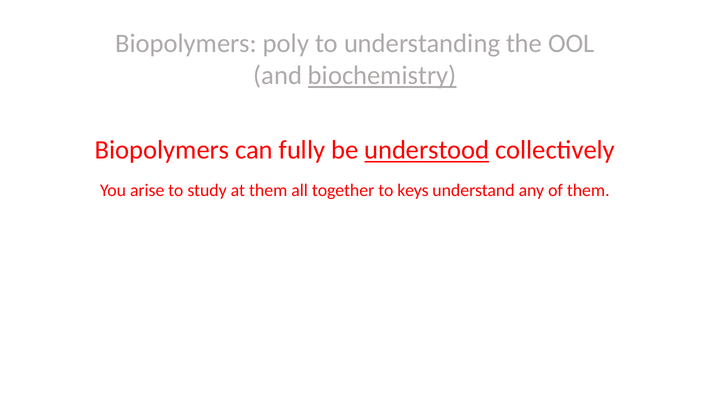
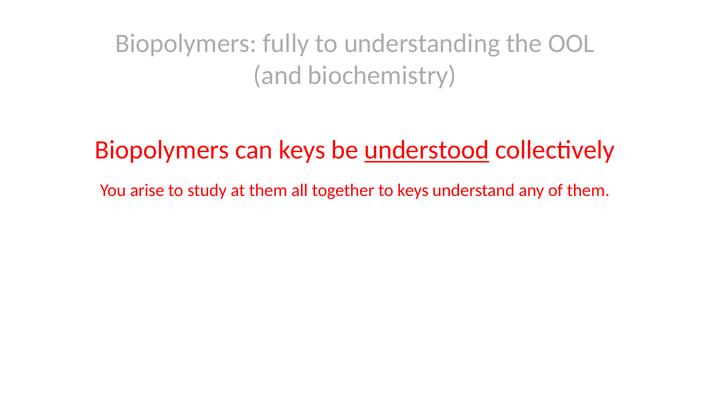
poly: poly -> fully
biochemistry underline: present -> none
can fully: fully -> keys
